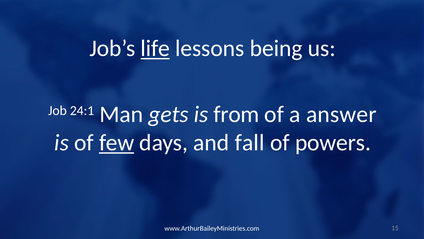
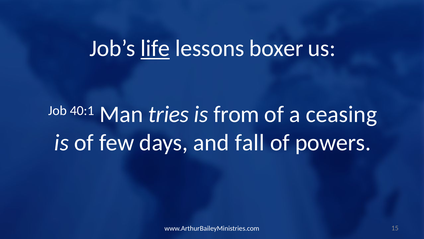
being: being -> boxer
24:1: 24:1 -> 40:1
gets: gets -> tries
answer: answer -> ceasing
few underline: present -> none
